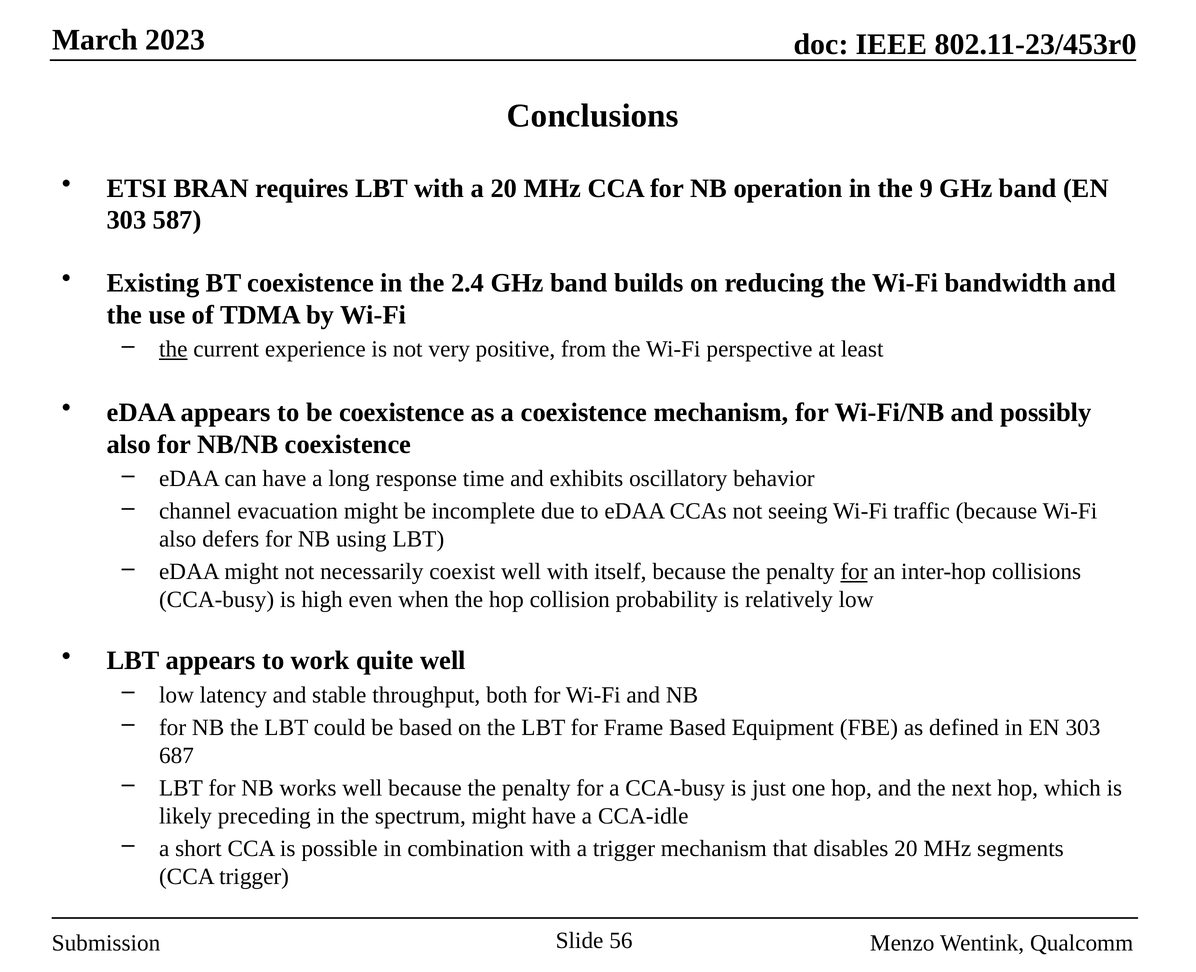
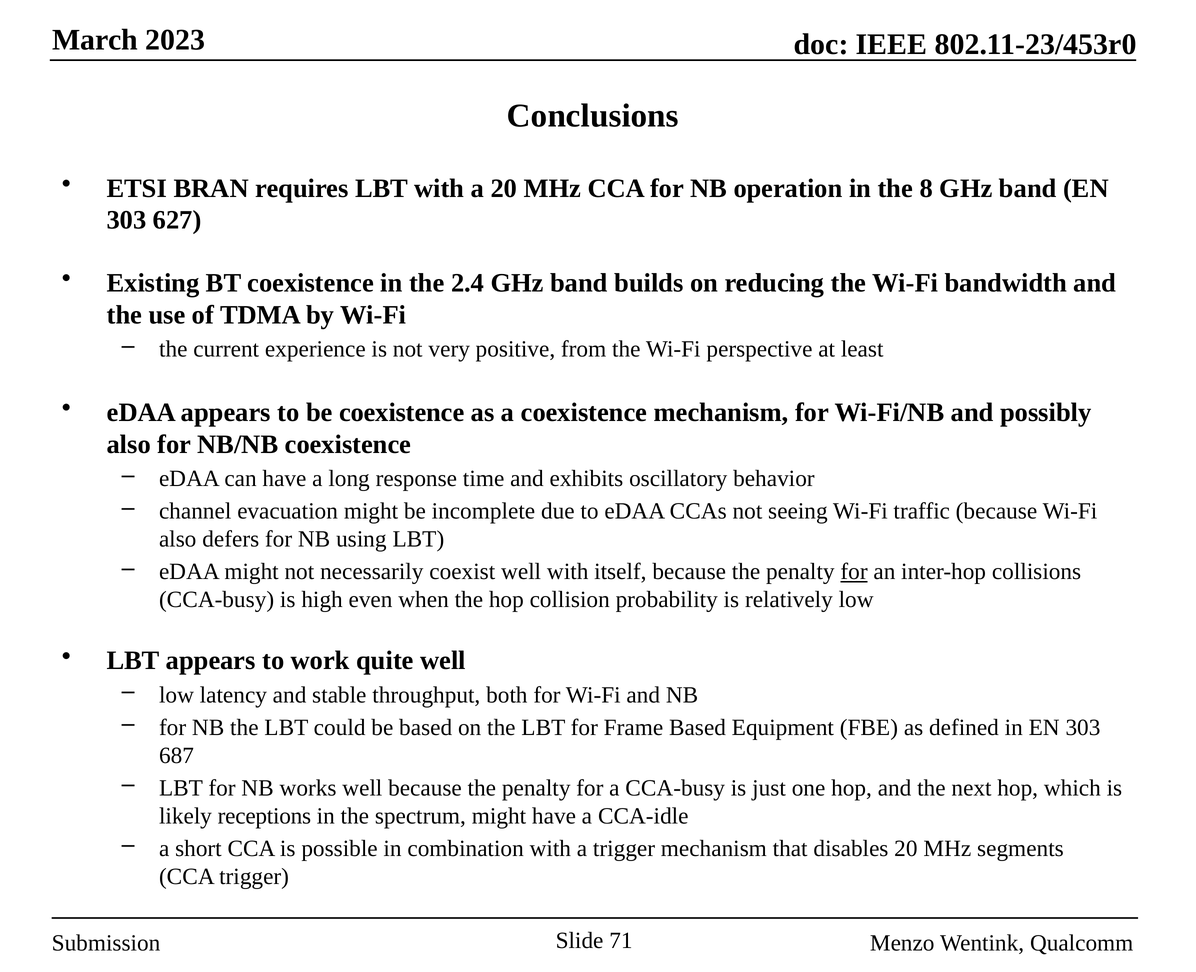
9: 9 -> 8
587: 587 -> 627
the at (173, 349) underline: present -> none
preceding: preceding -> receptions
56: 56 -> 71
